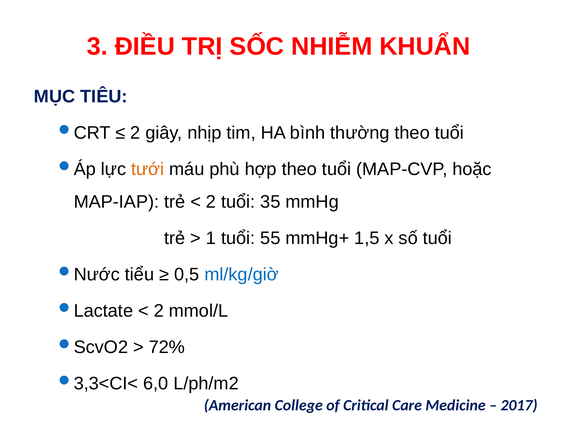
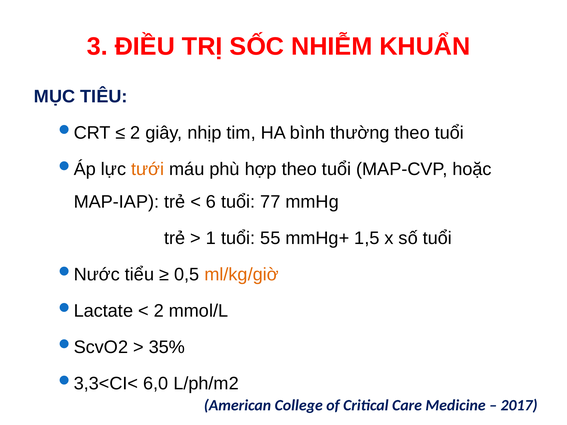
2 at (211, 202): 2 -> 6
35: 35 -> 77
ml/kg/giờ colour: blue -> orange
72%: 72% -> 35%
